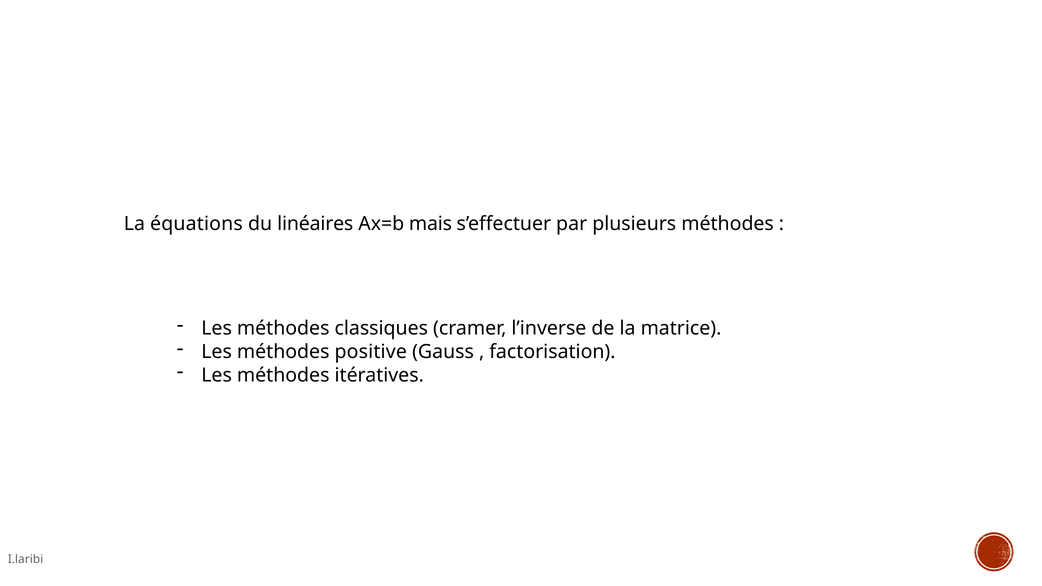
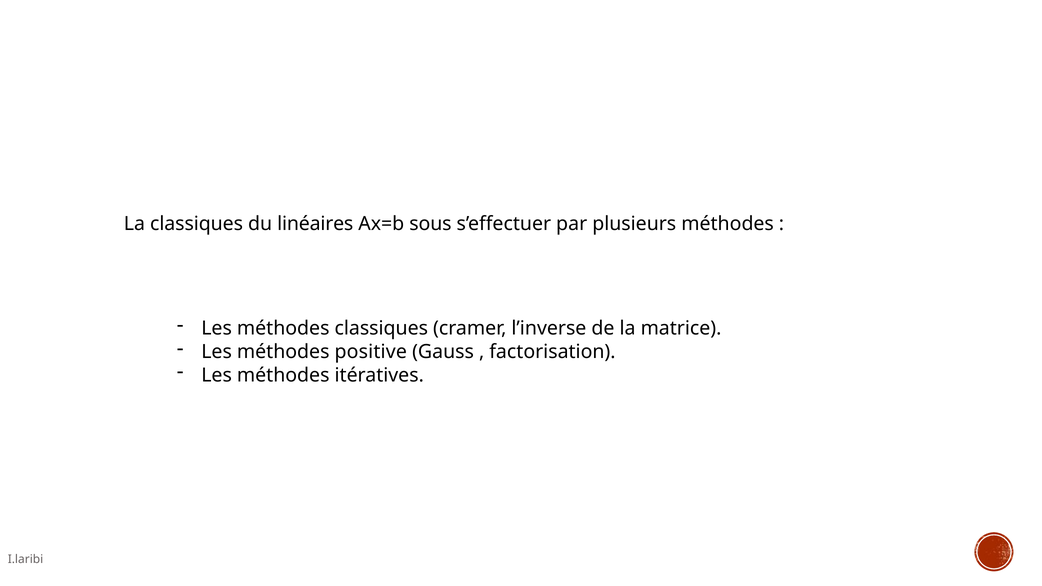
La équations: équations -> classiques
mais: mais -> sous
